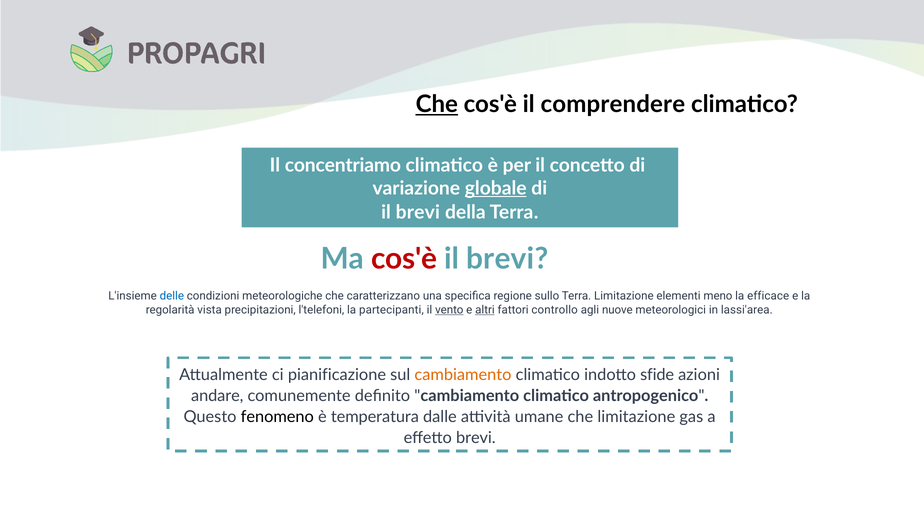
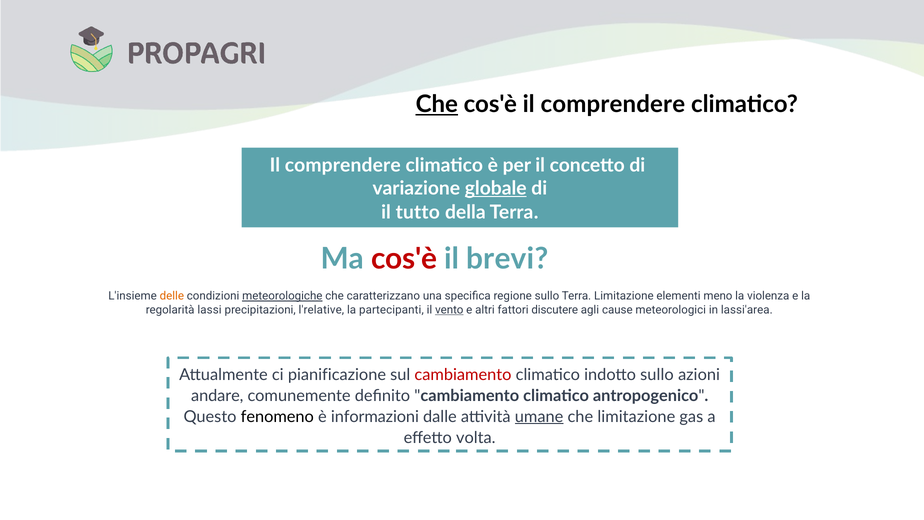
concentriamo at (343, 165): concentriamo -> comprendere
brevi at (418, 212): brevi -> tutto
delle colour: blue -> orange
meteorologiche underline: none -> present
efficace: efficace -> violenza
vista: vista -> lassi
l'telefoni: l'telefoni -> l'relative
altri underline: present -> none
controllo: controllo -> discutere
nuove: nuove -> cause
cambiamento at (463, 374) colour: orange -> red
indotto sfide: sfide -> sullo
temperatura: temperatura -> informazioni
umane underline: none -> present
effetto brevi: brevi -> volta
